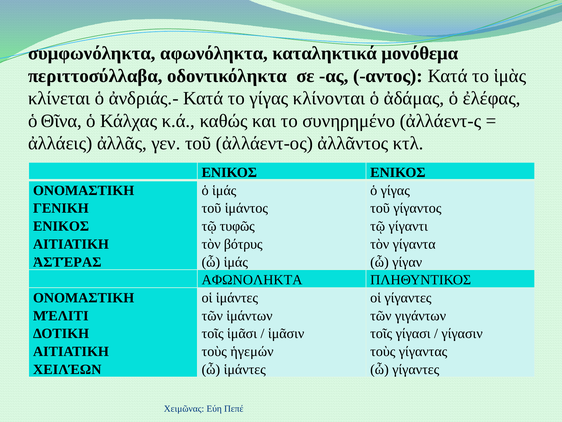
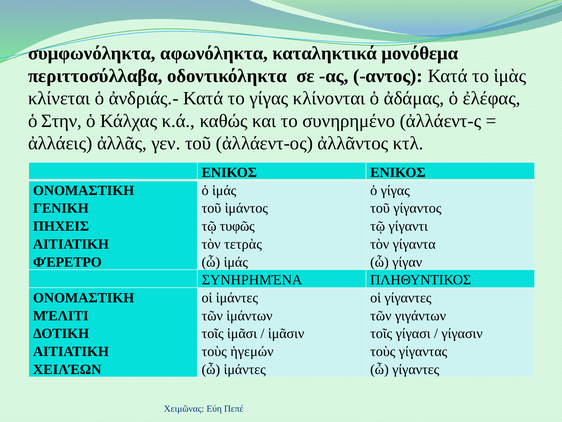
Θῖνα: Θῖνα -> Στην
ΕΝΙΚΟΣ at (61, 226): ΕΝΙΚΟΣ -> ΠΗΧΕΙΣ
βότρυς: βότρυς -> τετρὰς
ἈΣΤΈΡΑΣ: ἈΣΤΈΡΑΣ -> ΦΈΡΕΤΡΟ
ΑΦΩΝΟΛΗΚΤΑ: ΑΦΩΝΟΛΗΚΤΑ -> ΣΥΝΗΡΗΜΈΝΑ
